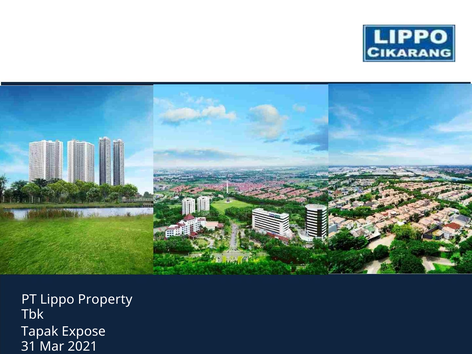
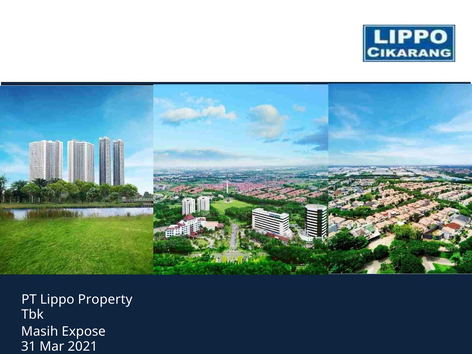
Tapak: Tapak -> Masih
